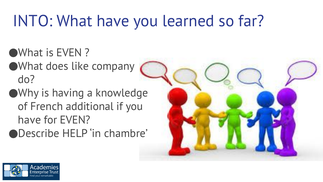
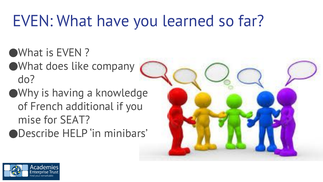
INTO at (33, 21): INTO -> EVEN
have at (30, 120): have -> mise
for EVEN: EVEN -> SEAT
chambre: chambre -> minibars
